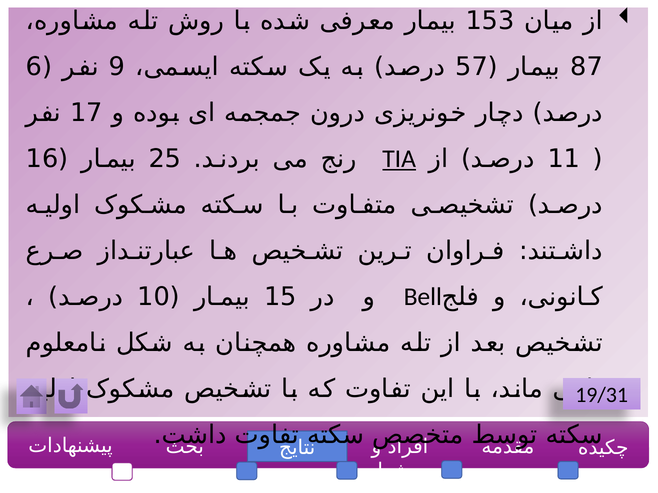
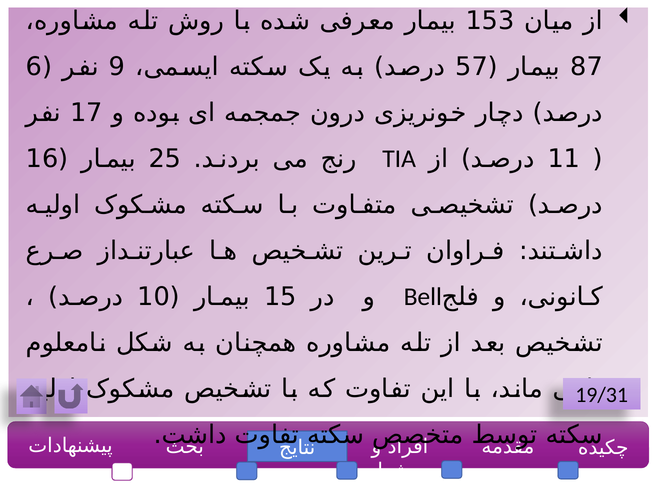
TIA underline: present -> none
